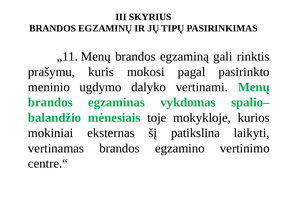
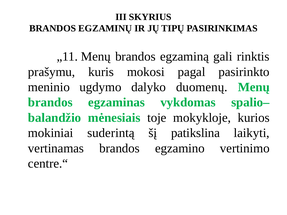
vertinami: vertinami -> duomenų
eksternas: eksternas -> suderintą
